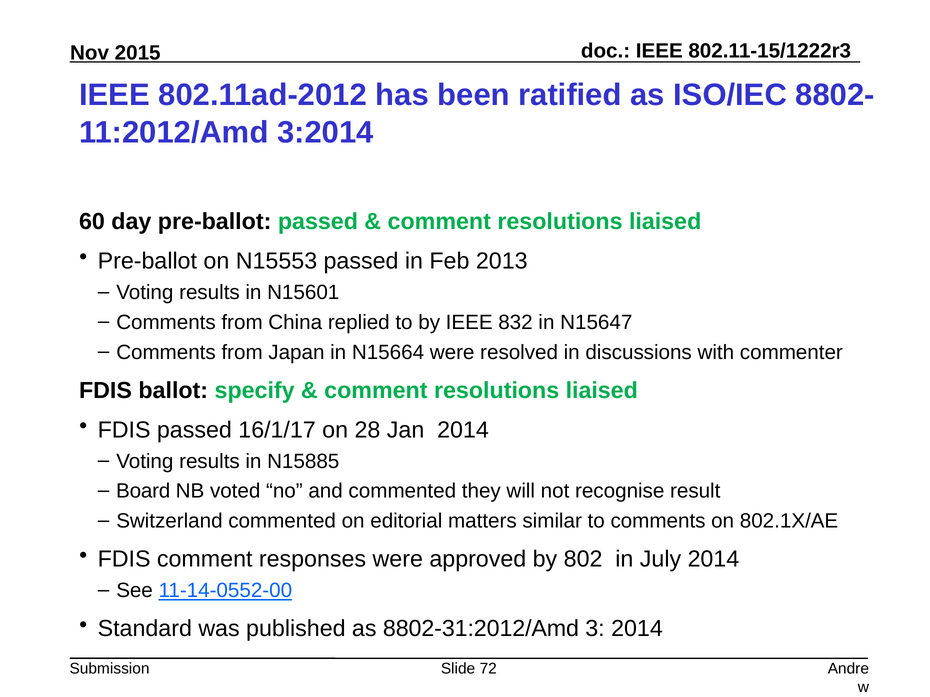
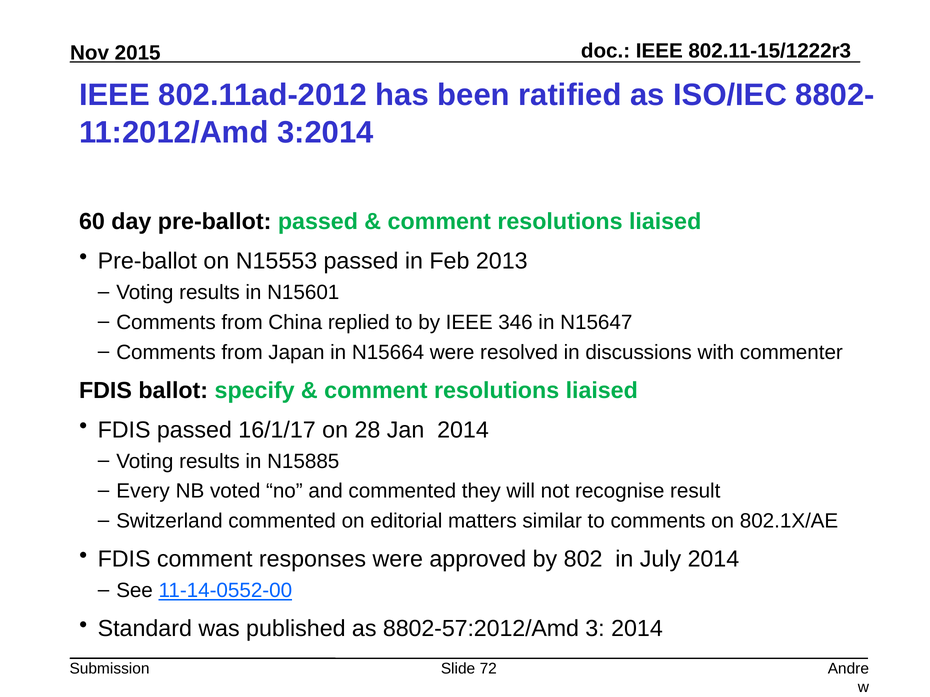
832: 832 -> 346
Board: Board -> Every
8802-31:2012/Amd: 8802-31:2012/Amd -> 8802-57:2012/Amd
